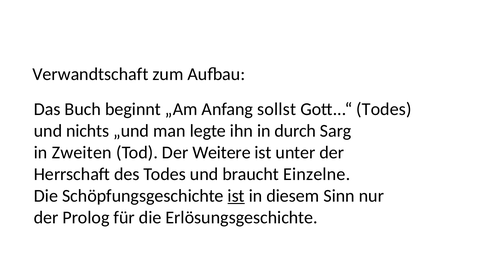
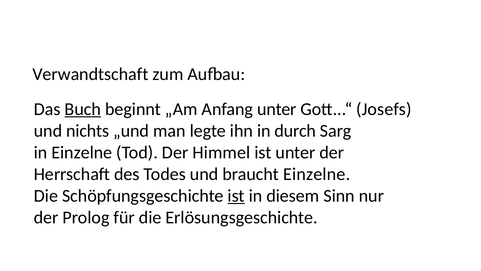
Buch underline: none -> present
Anfang sollst: sollst -> unter
Gott...“ Todes: Todes -> Josefs
in Zweiten: Zweiten -> Einzelne
Weitere: Weitere -> Himmel
